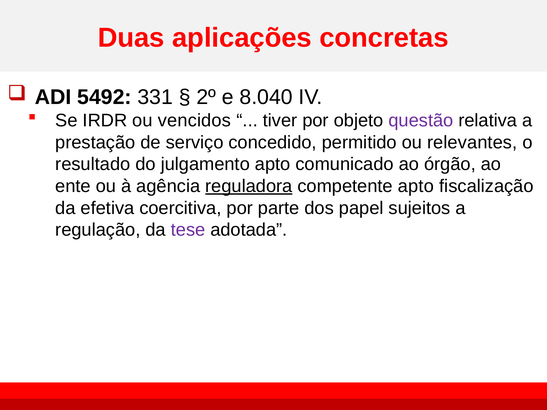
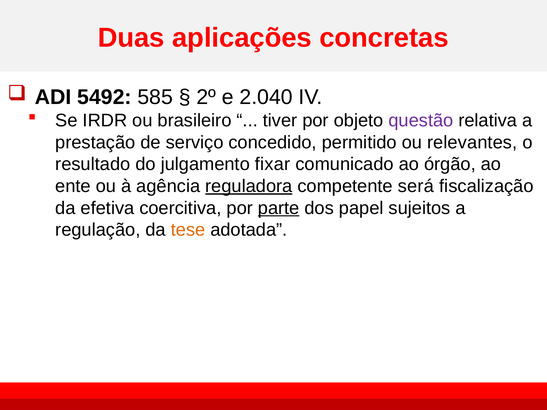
331: 331 -> 585
8.040: 8.040 -> 2.040
vencidos: vencidos -> brasileiro
julgamento apto: apto -> fixar
competente apto: apto -> será
parte underline: none -> present
tese colour: purple -> orange
